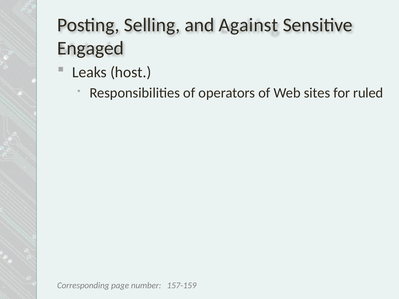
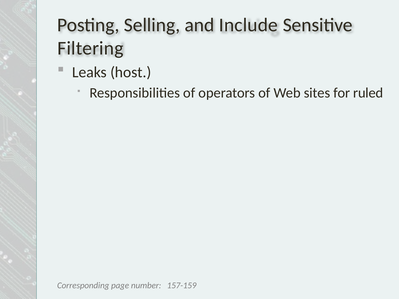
Against: Against -> Include
Engaged: Engaged -> Filtering
